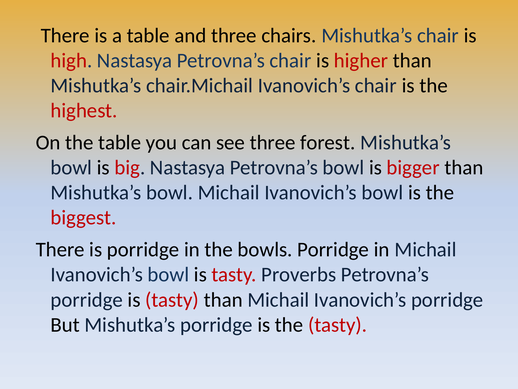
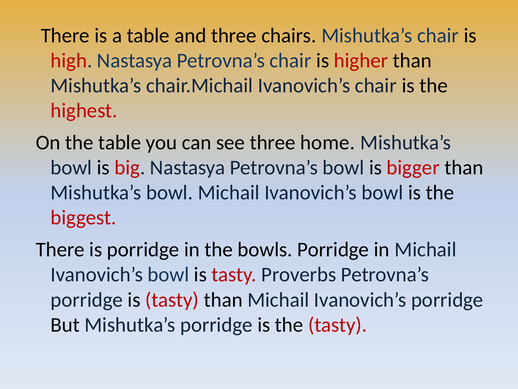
forest: forest -> home
